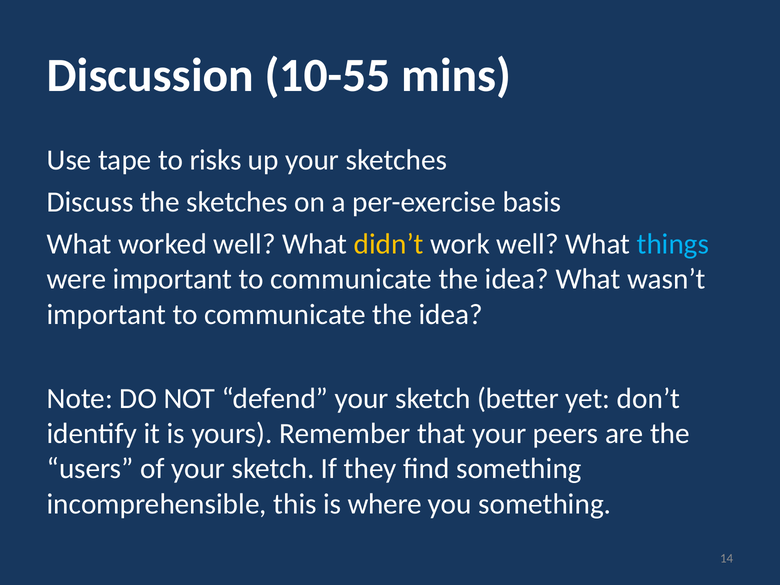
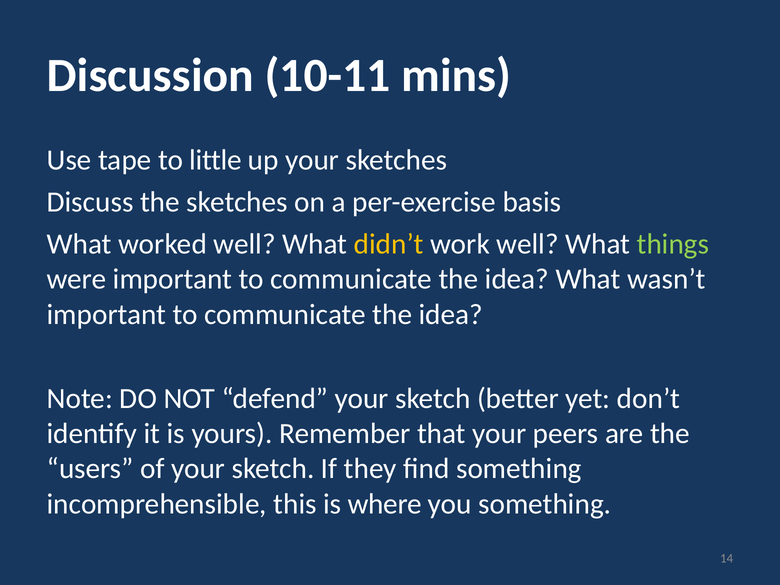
10-55: 10-55 -> 10-11
risks: risks -> little
things colour: light blue -> light green
